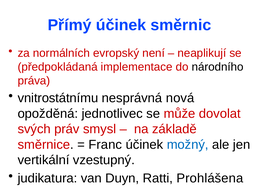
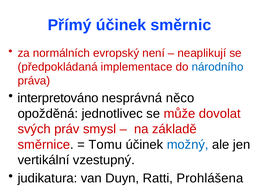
národního colour: black -> blue
vnitrostátnímu: vnitrostátnímu -> interpretováno
nová: nová -> něco
Franc: Franc -> Tomu
